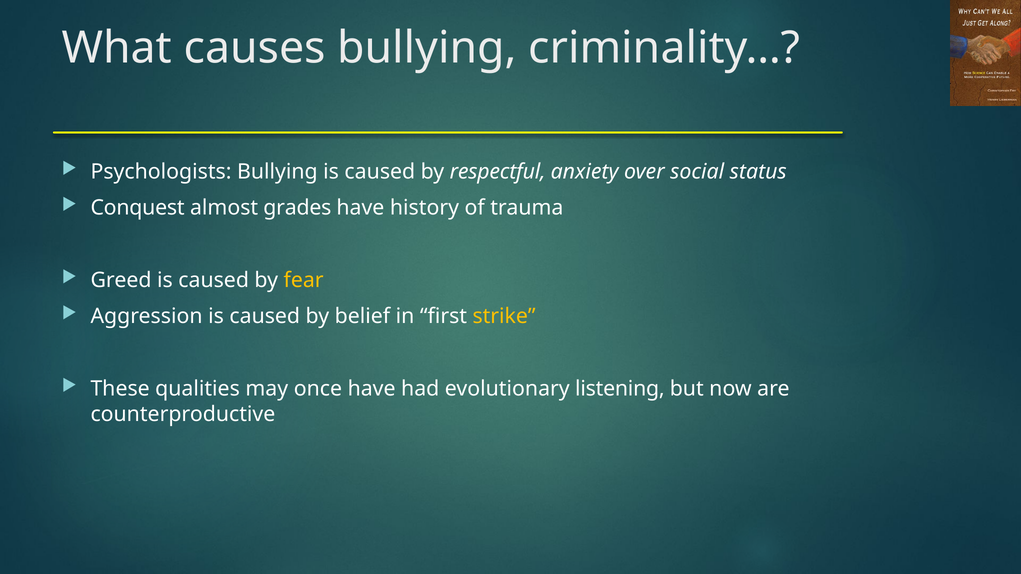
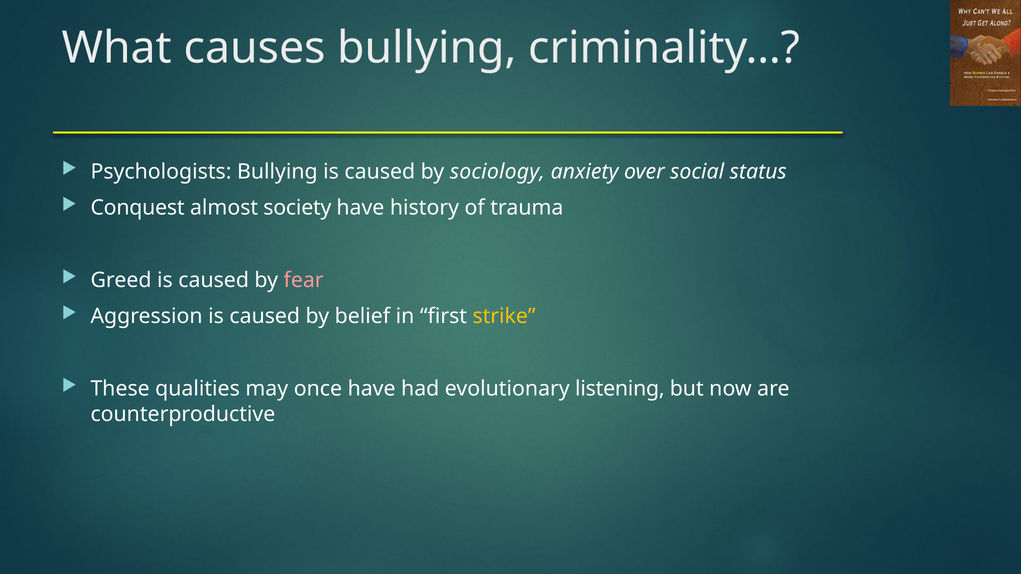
respectful: respectful -> sociology
grades: grades -> society
fear colour: yellow -> pink
